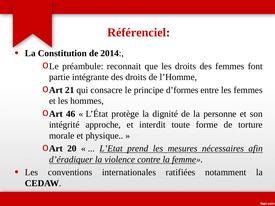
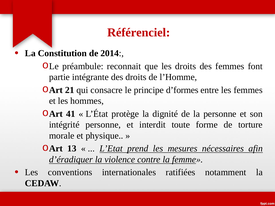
46: 46 -> 41
intégrité approche: approche -> personne
20: 20 -> 13
